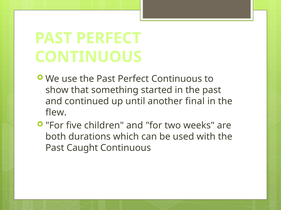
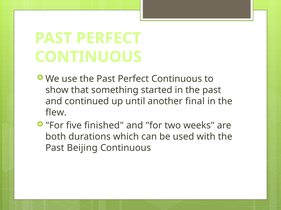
children: children -> finished
Caught: Caught -> Beijing
